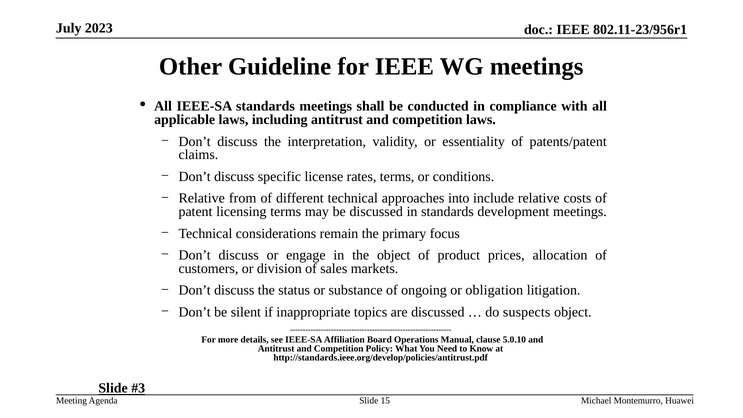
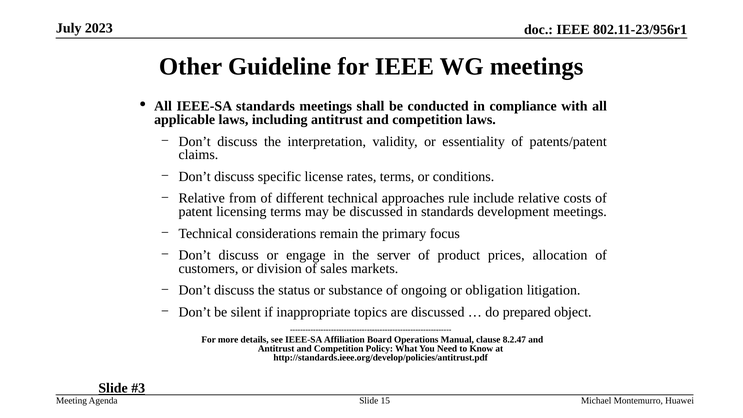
into: into -> rule
the object: object -> server
suspects: suspects -> prepared
5.0.10: 5.0.10 -> 8.2.47
